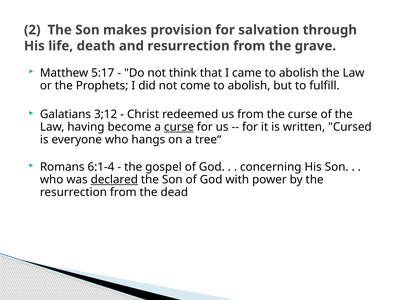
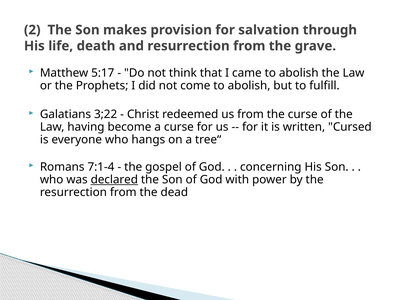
3;12: 3;12 -> 3;22
curse at (179, 127) underline: present -> none
6:1-4: 6:1-4 -> 7:1-4
